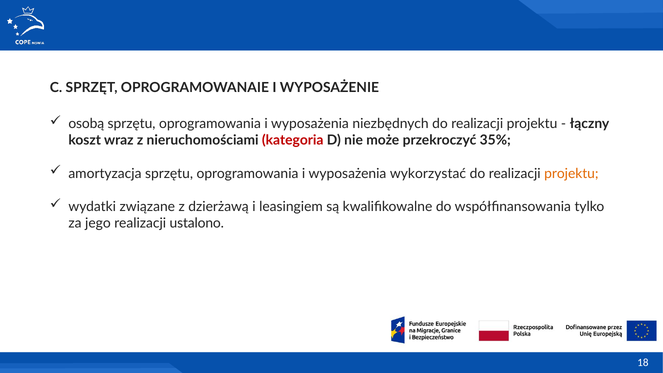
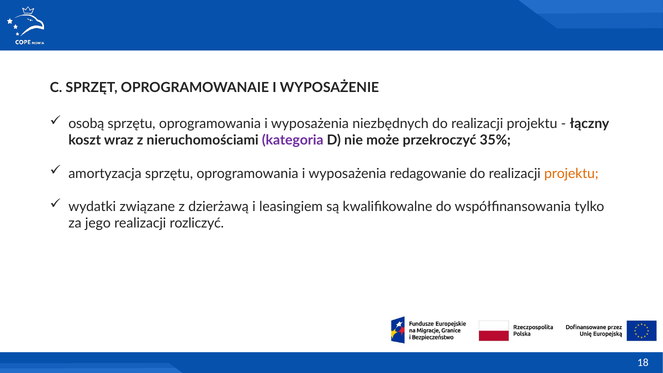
kategoria colour: red -> purple
wykorzystać: wykorzystać -> redagowanie
ustalono: ustalono -> rozliczyć
